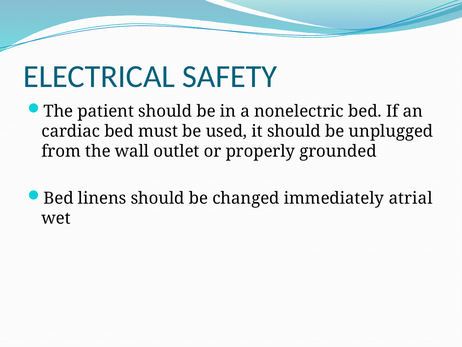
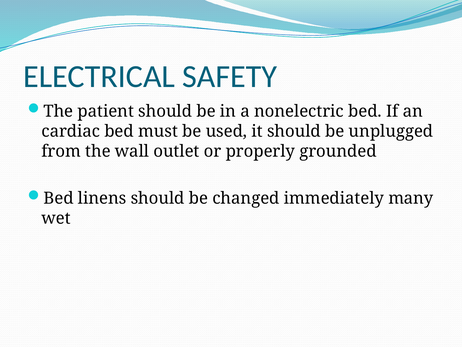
atrial: atrial -> many
